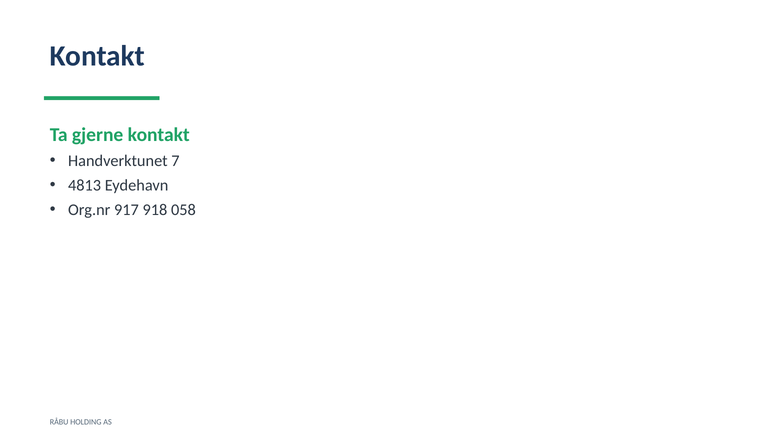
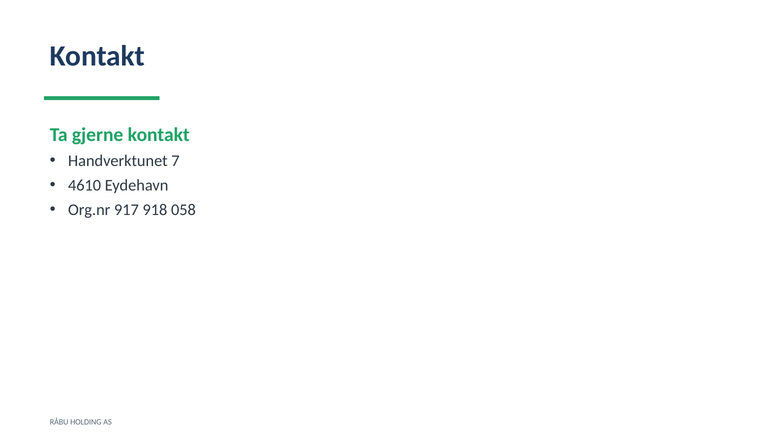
4813: 4813 -> 4610
